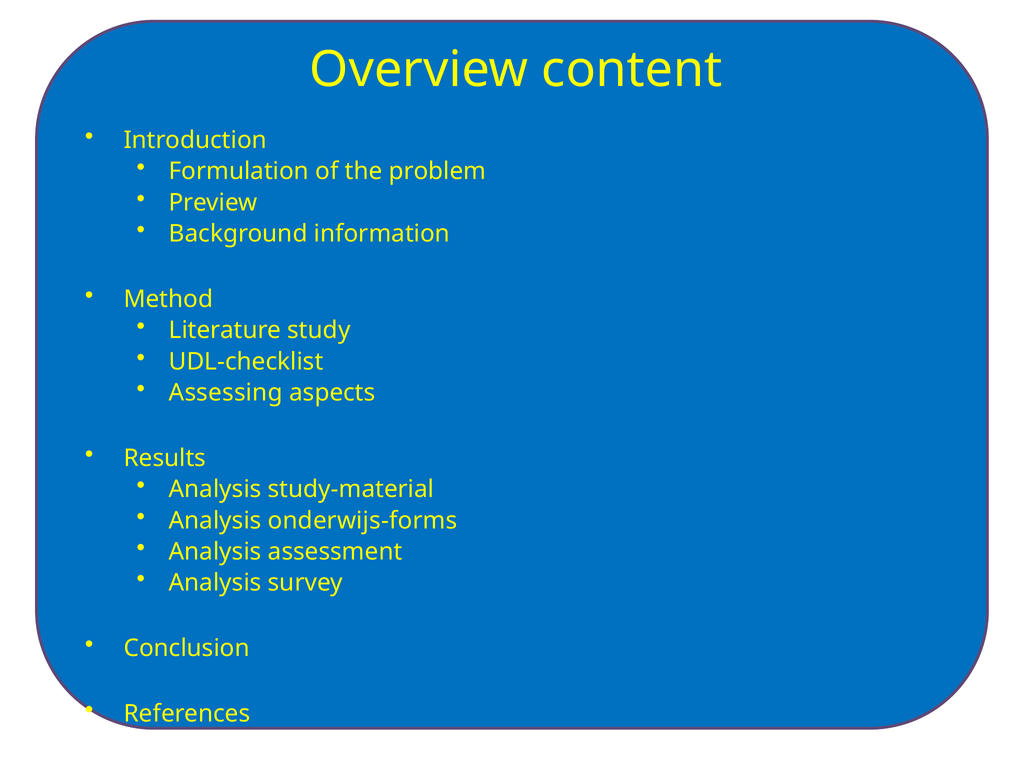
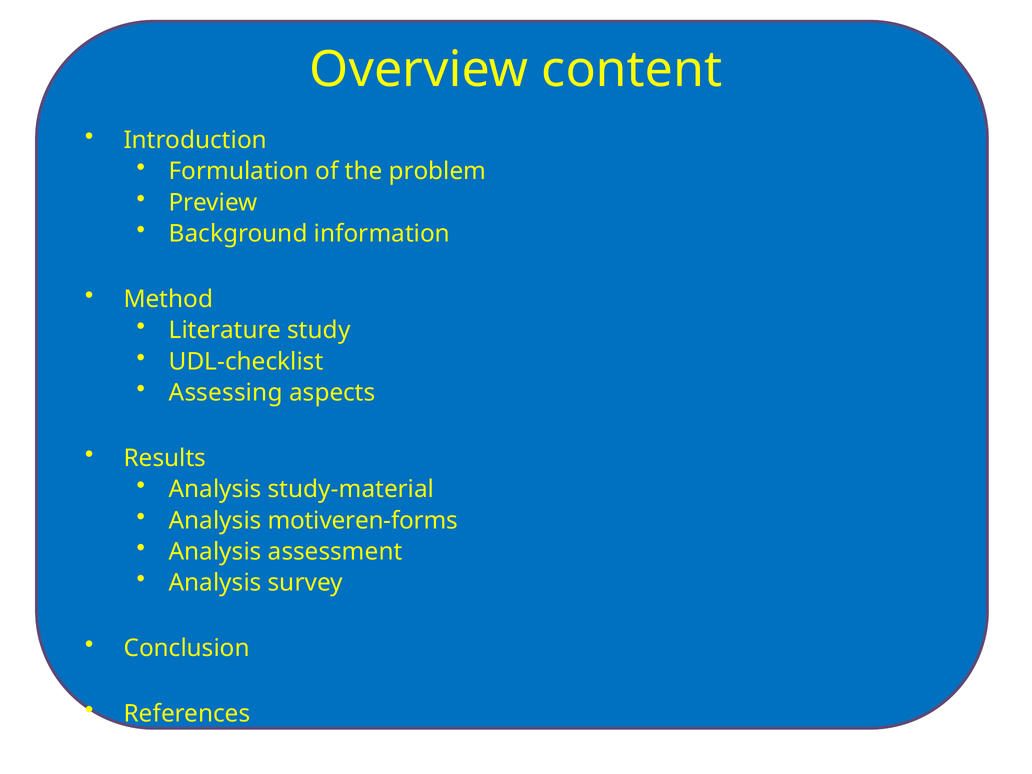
onderwijs-forms: onderwijs-forms -> motiveren-forms
